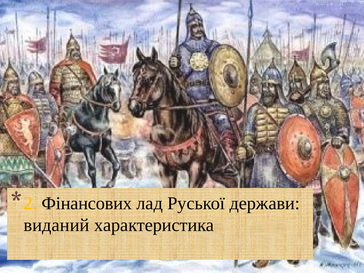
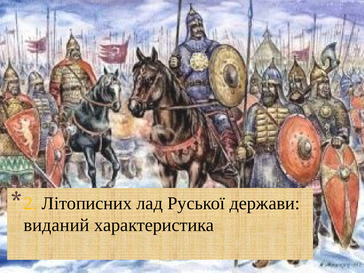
Фінансових: Фінансових -> Літописних
